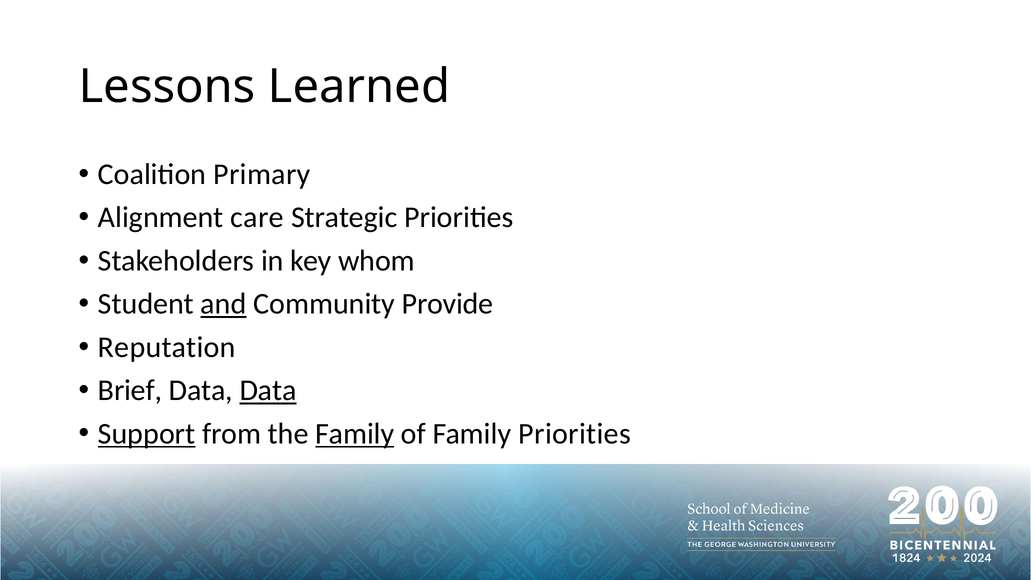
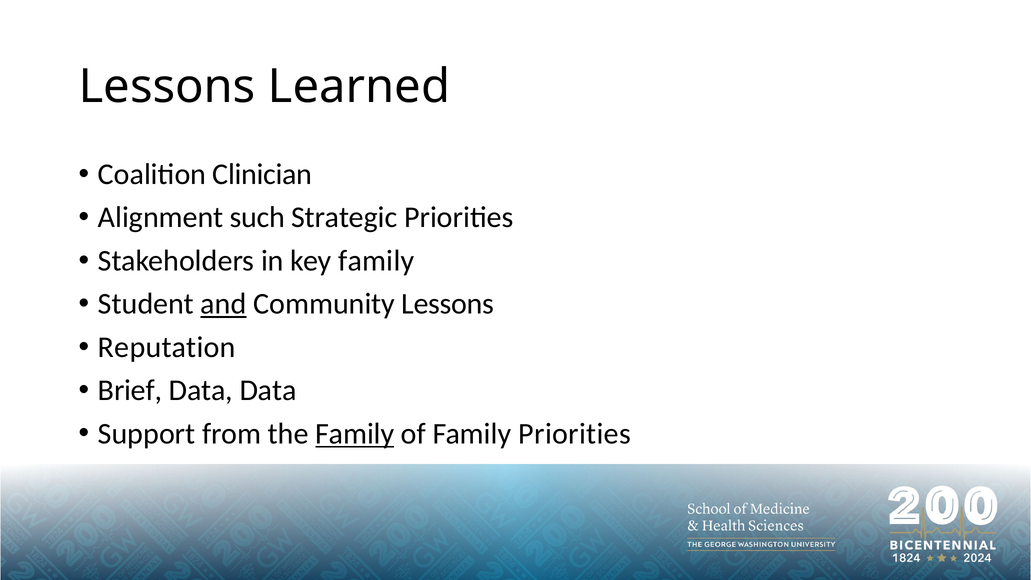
Primary: Primary -> Clinician
care: care -> such
key whom: whom -> family
Community Provide: Provide -> Lessons
Data at (268, 390) underline: present -> none
Support underline: present -> none
